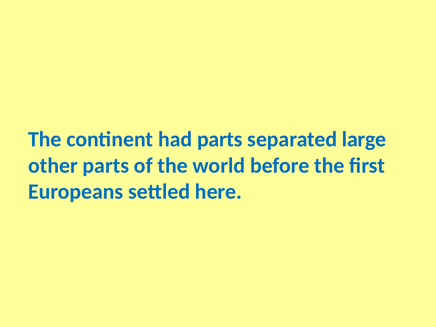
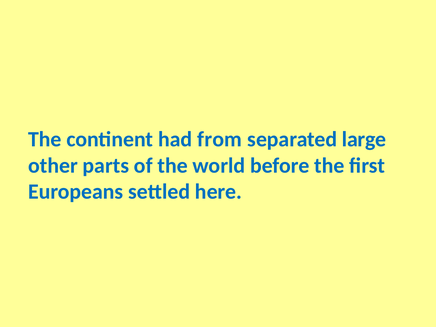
had parts: parts -> from
